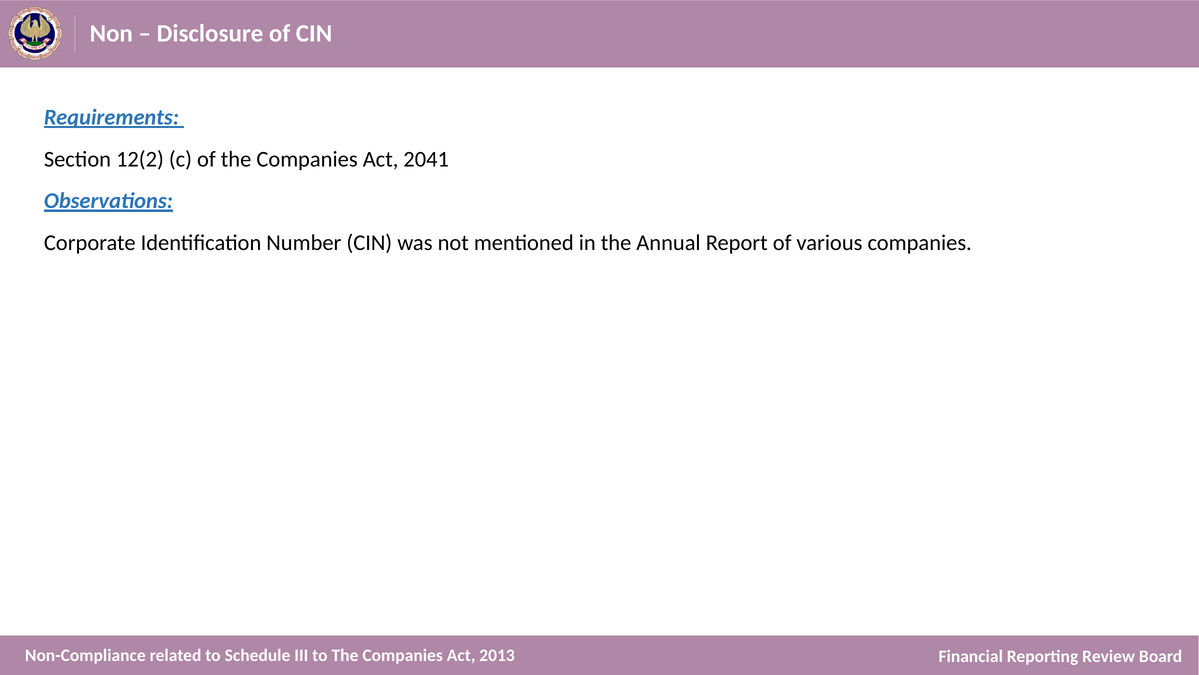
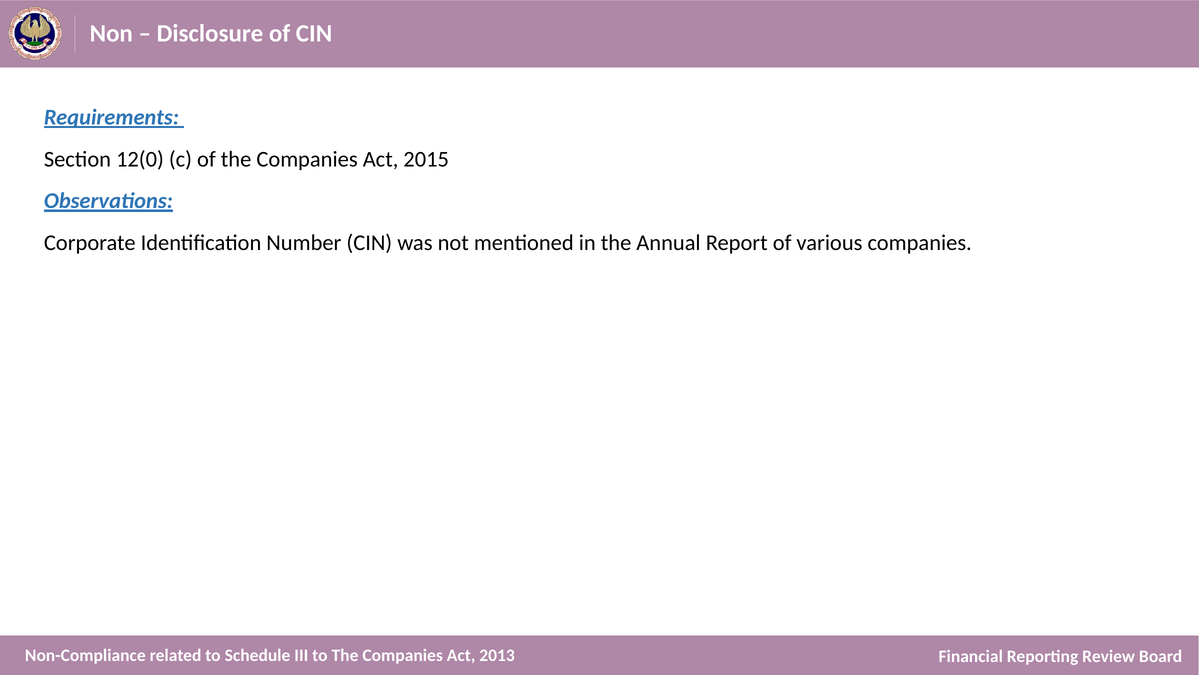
12(2: 12(2 -> 12(0
2041: 2041 -> 2015
